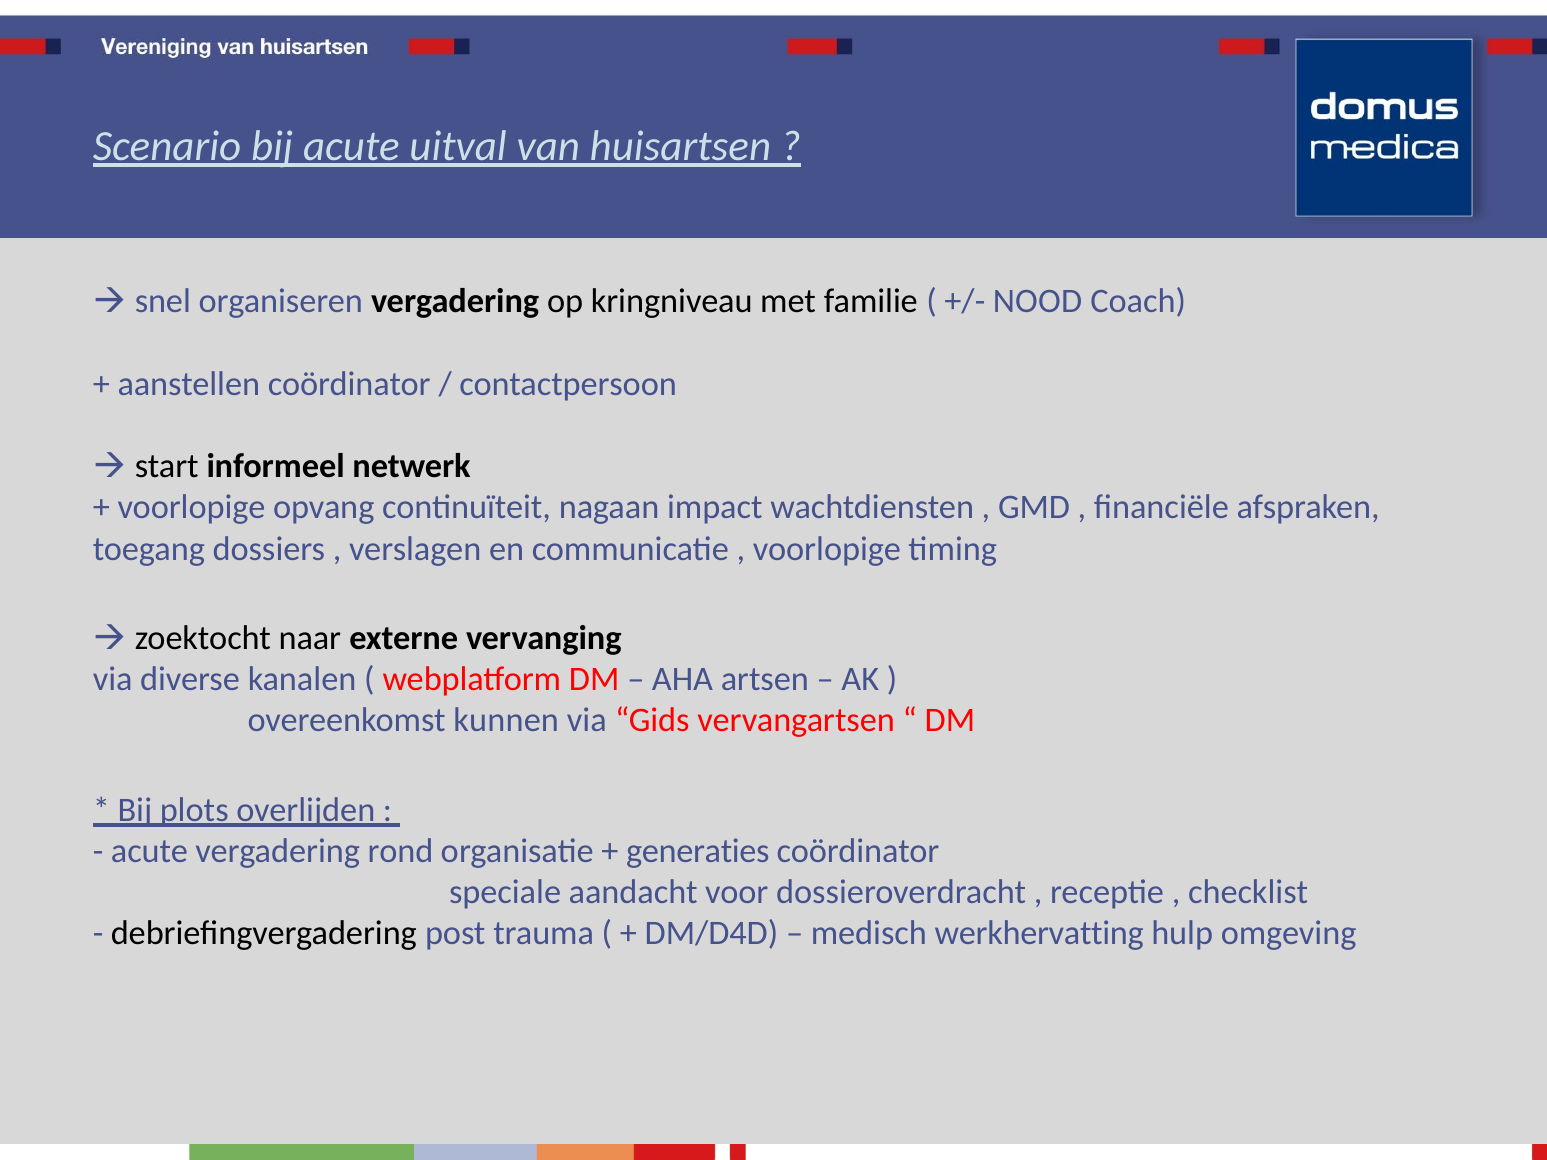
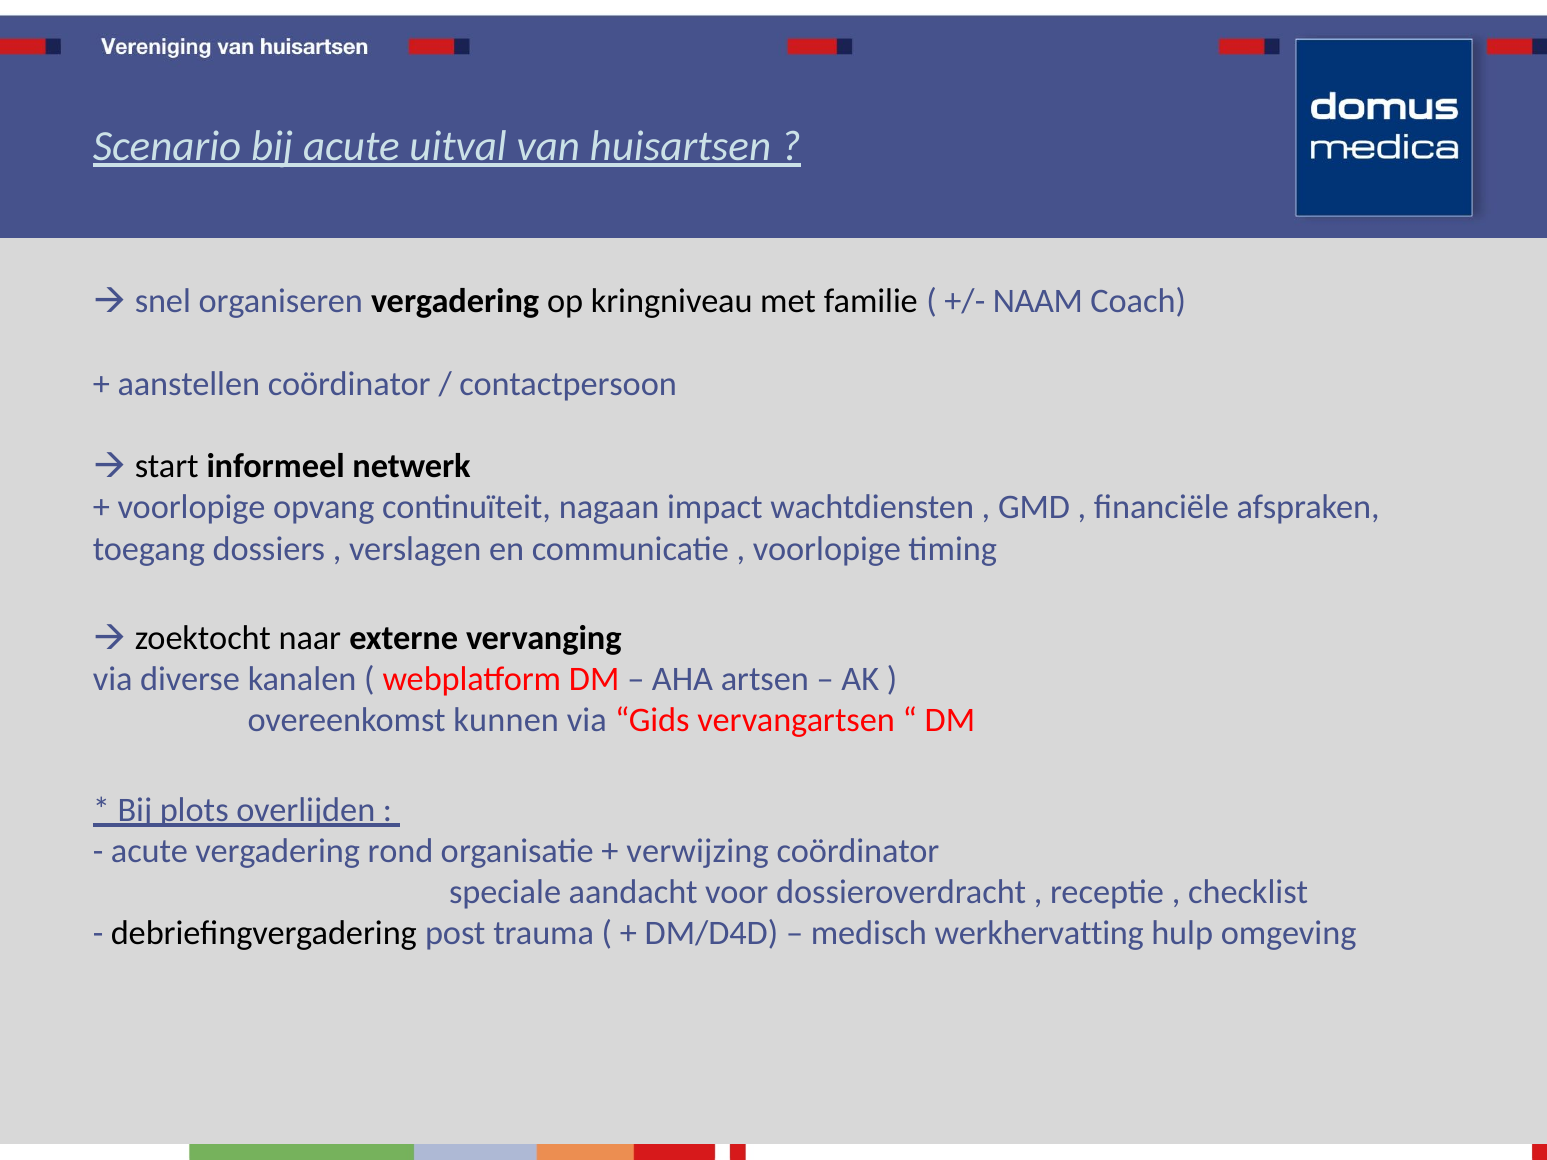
NOOD: NOOD -> NAAM
generaties: generaties -> verwijzing
